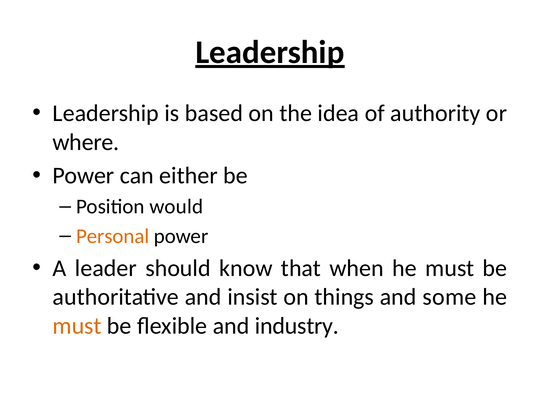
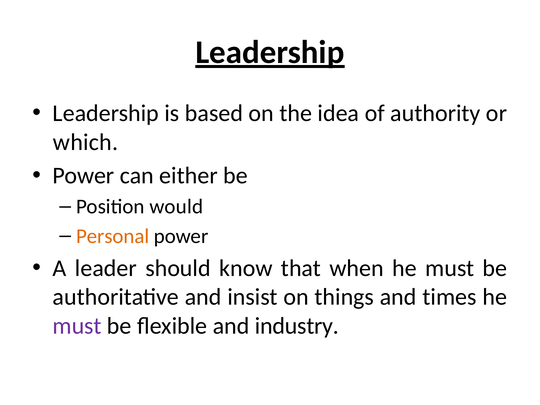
where: where -> which
some: some -> times
must at (77, 326) colour: orange -> purple
